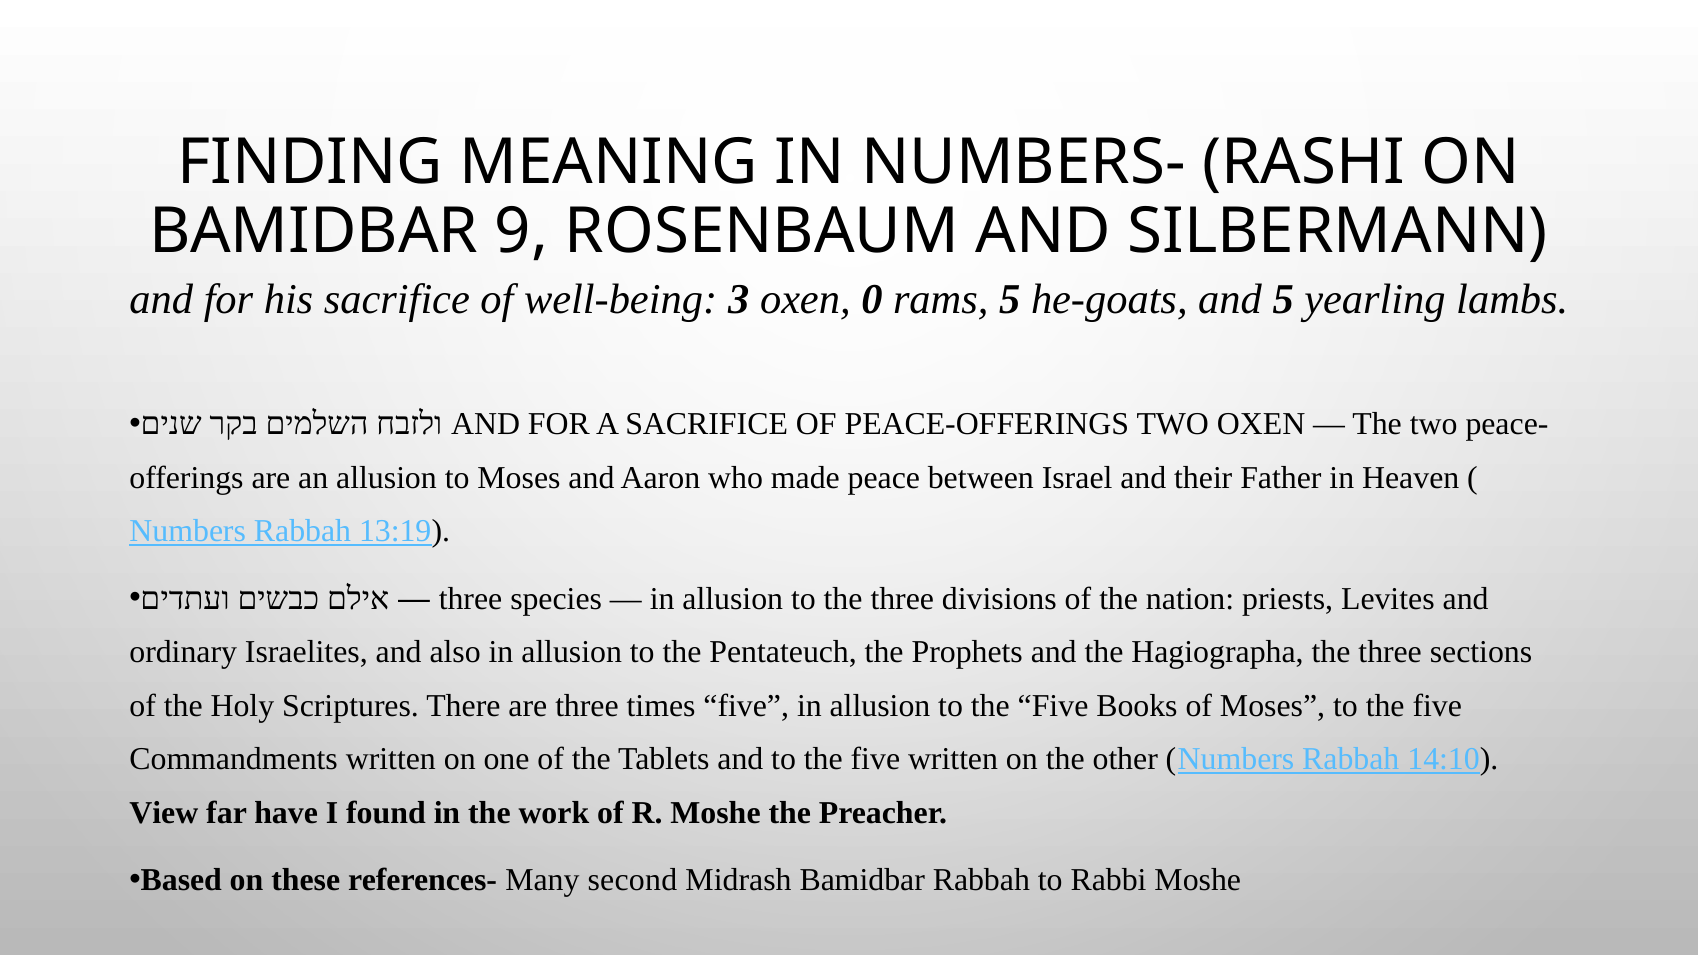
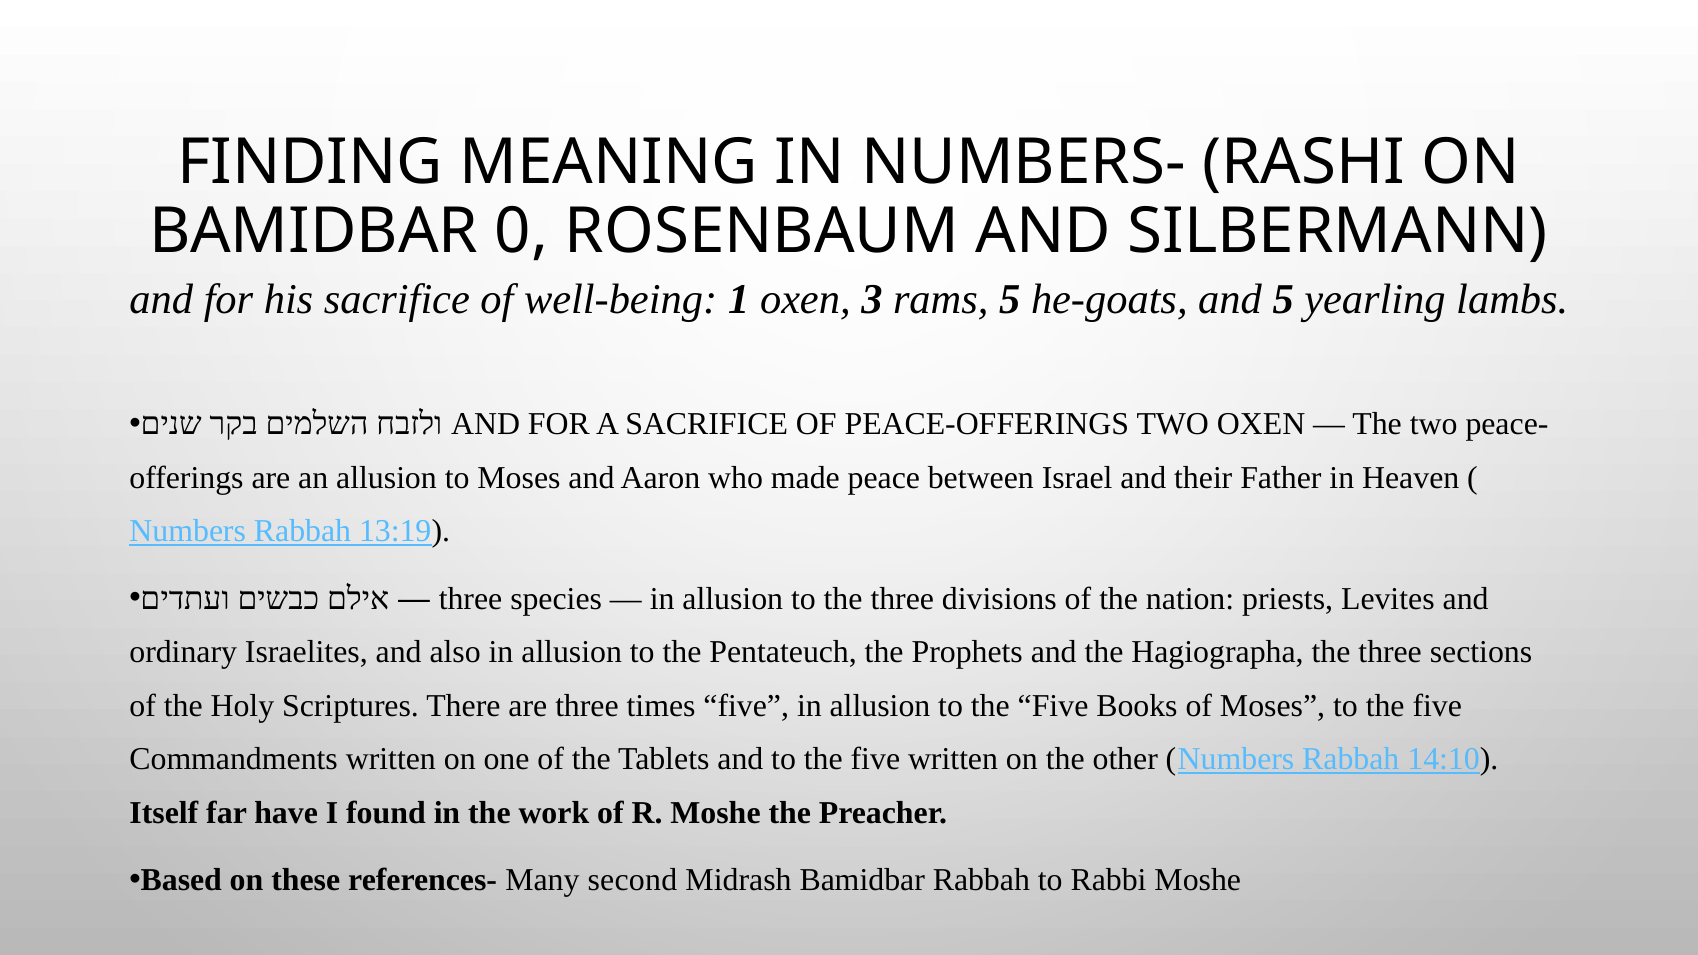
9: 9 -> 0
3: 3 -> 1
0: 0 -> 3
View: View -> Itself
